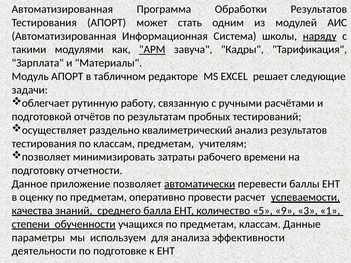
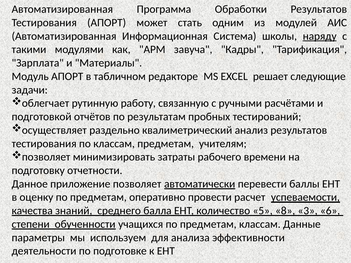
АРМ underline: present -> none
9: 9 -> 8
1: 1 -> 6
